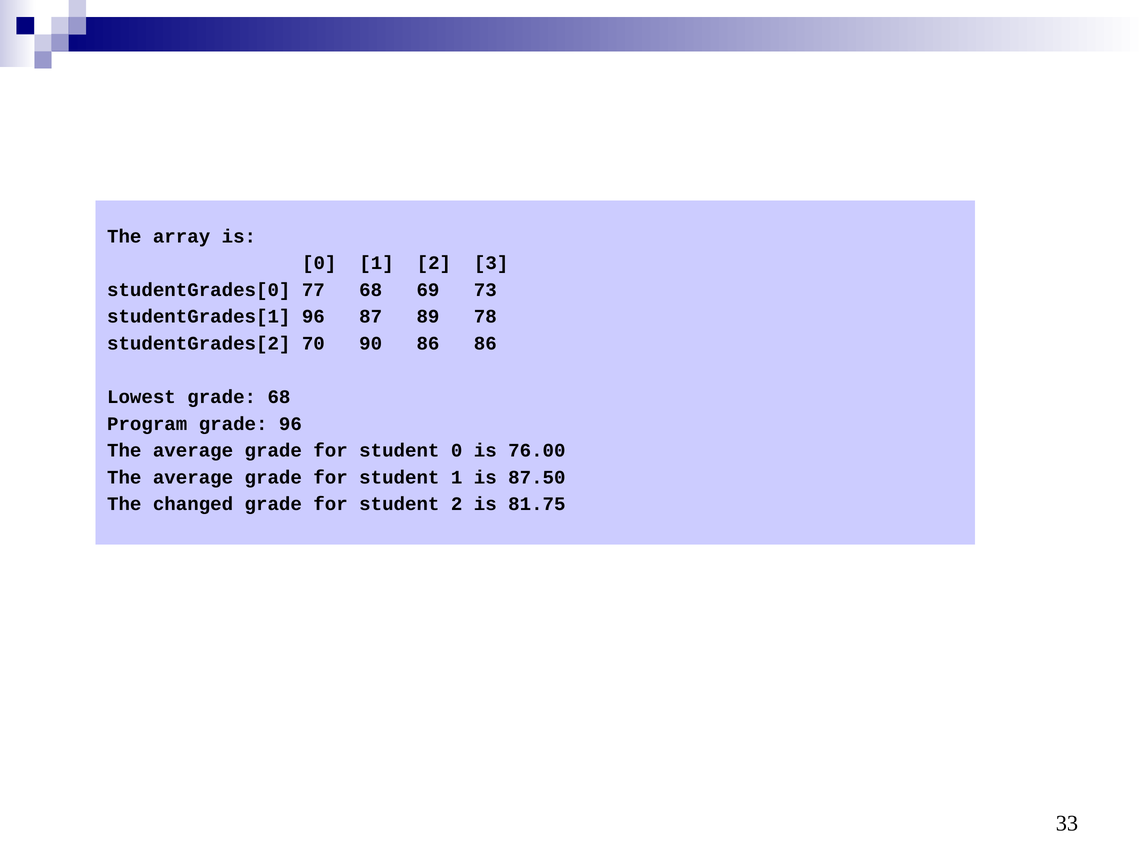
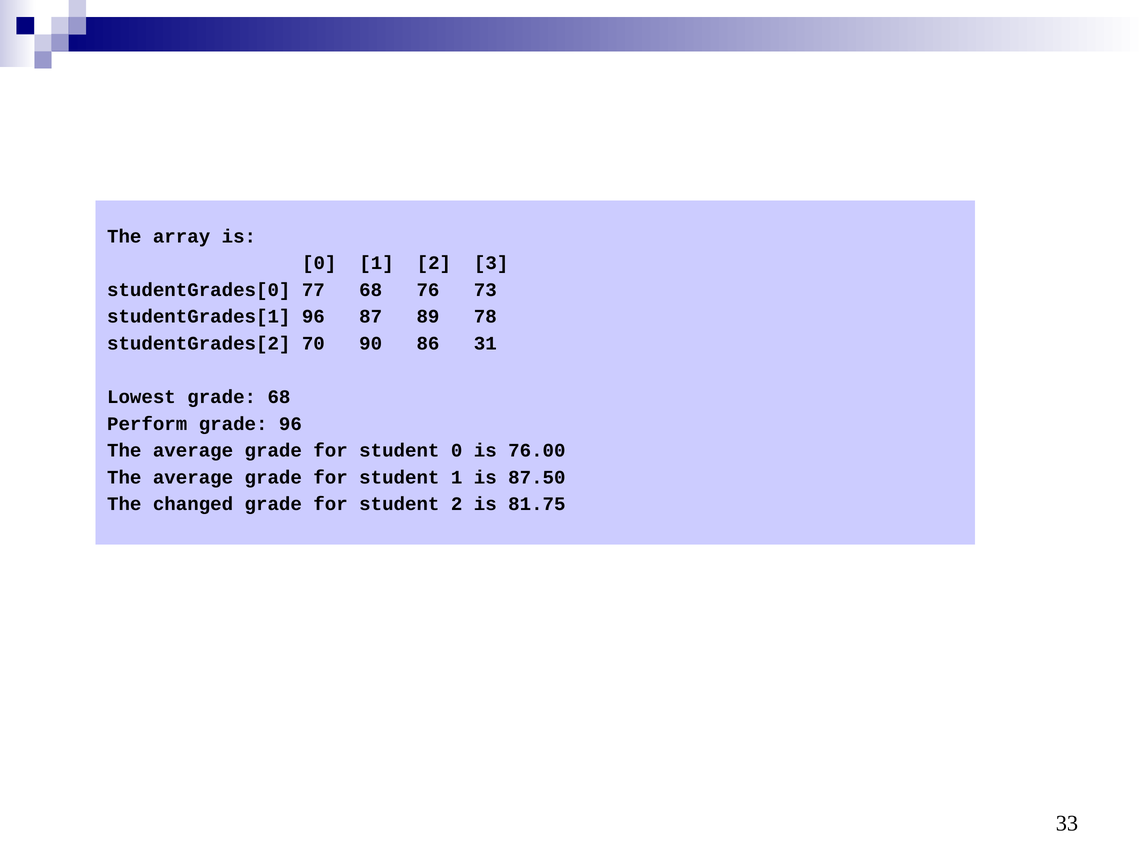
69: 69 -> 76
86 86: 86 -> 31
Program: Program -> Perform
